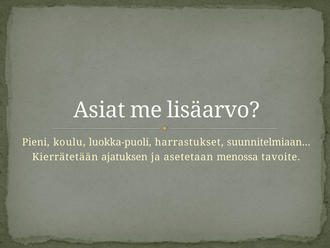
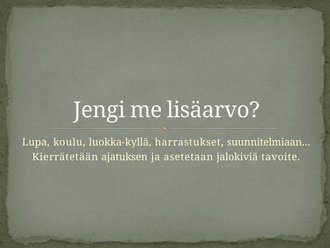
Asiat: Asiat -> Jengi
Pieni: Pieni -> Lupa
luokka-puoli: luokka-puoli -> luokka-kyllä
menossa: menossa -> jalokiviä
